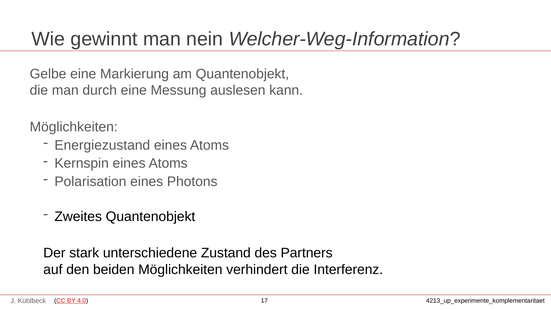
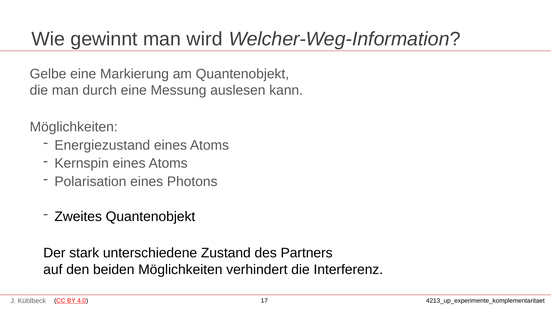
nein: nein -> wird
